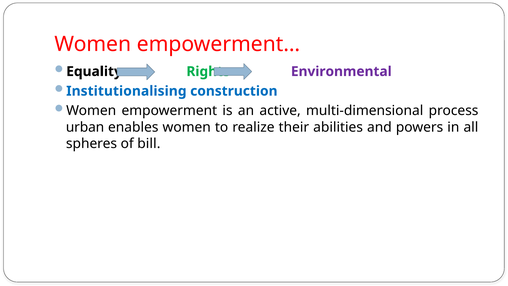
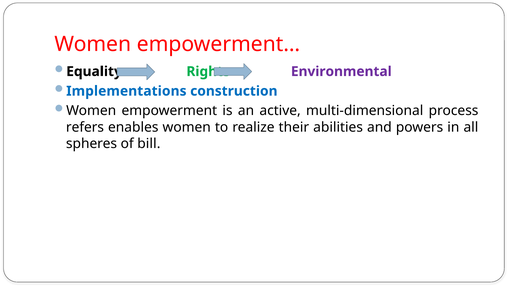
Institutionalising: Institutionalising -> Implementations
urban: urban -> refers
